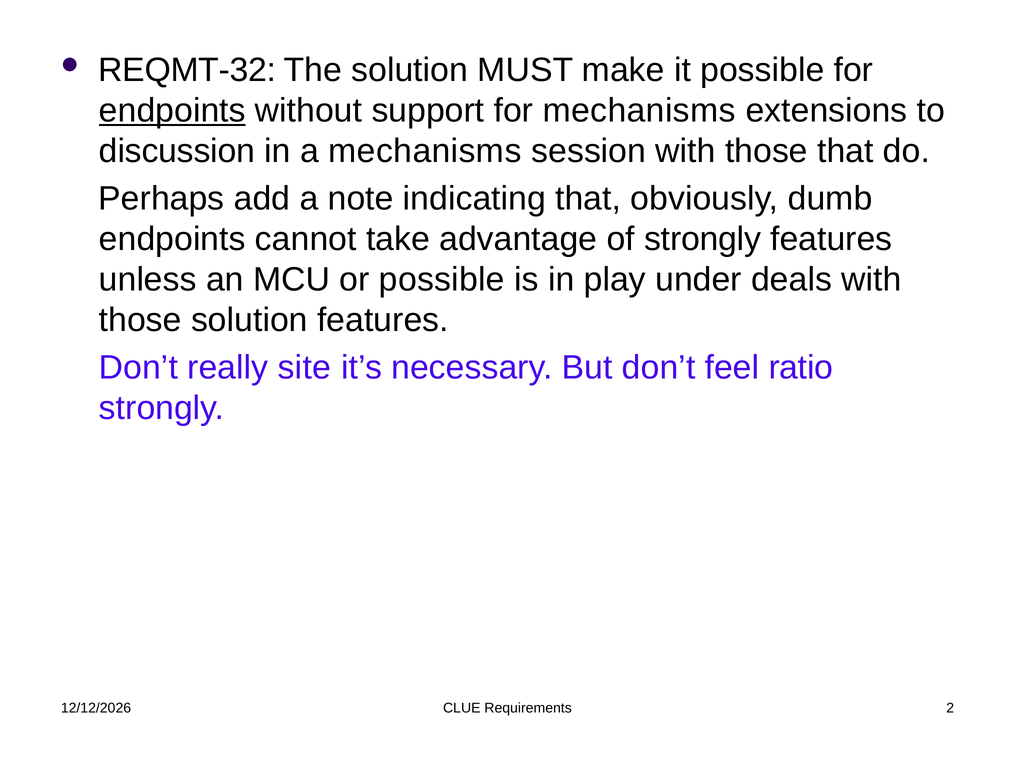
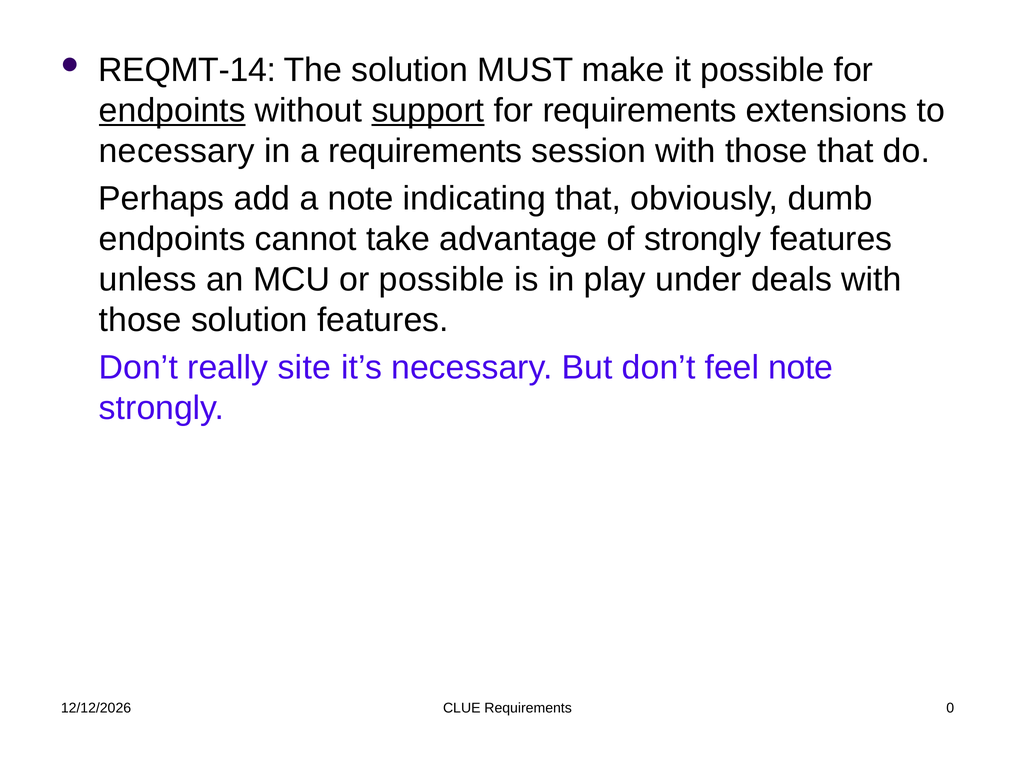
REQMT-32: REQMT-32 -> REQMT-14
support underline: none -> present
for mechanisms: mechanisms -> requirements
discussion at (177, 151): discussion -> necessary
a mechanisms: mechanisms -> requirements
feel ratio: ratio -> note
2: 2 -> 0
